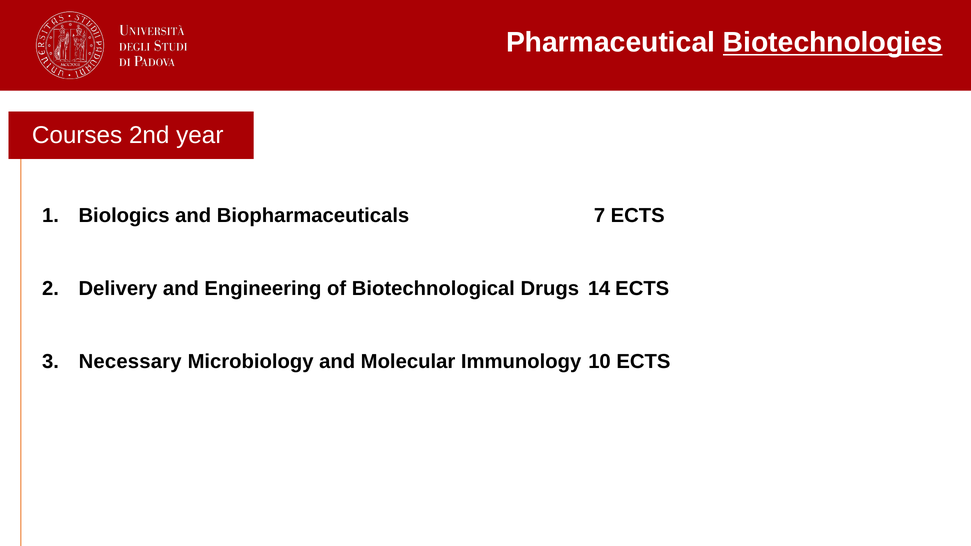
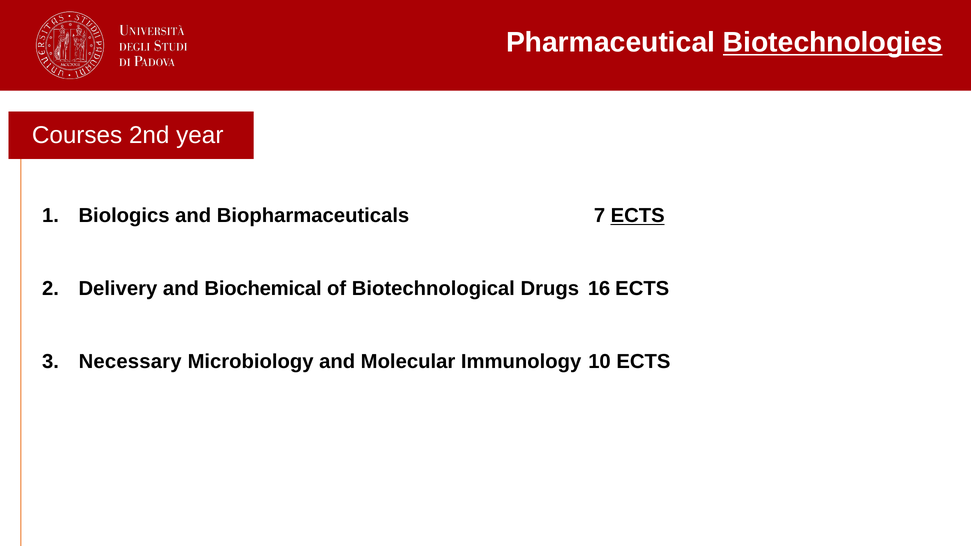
ECTS at (638, 216) underline: none -> present
Engineering: Engineering -> Biochemical
14: 14 -> 16
